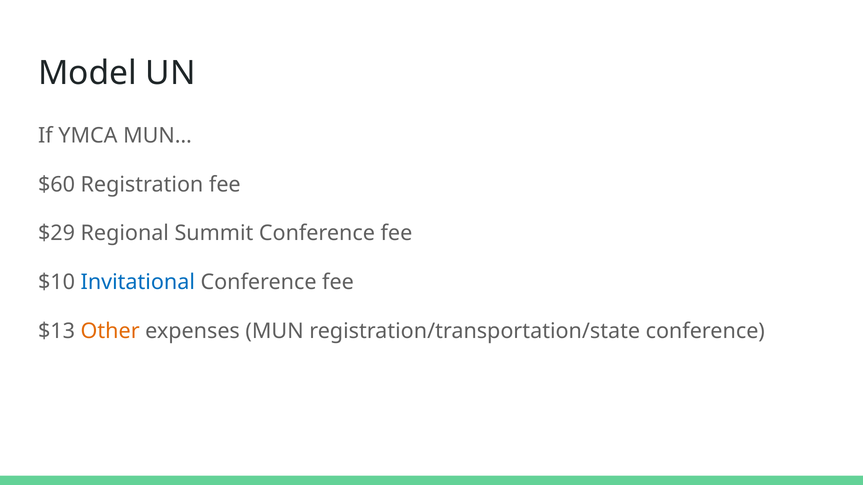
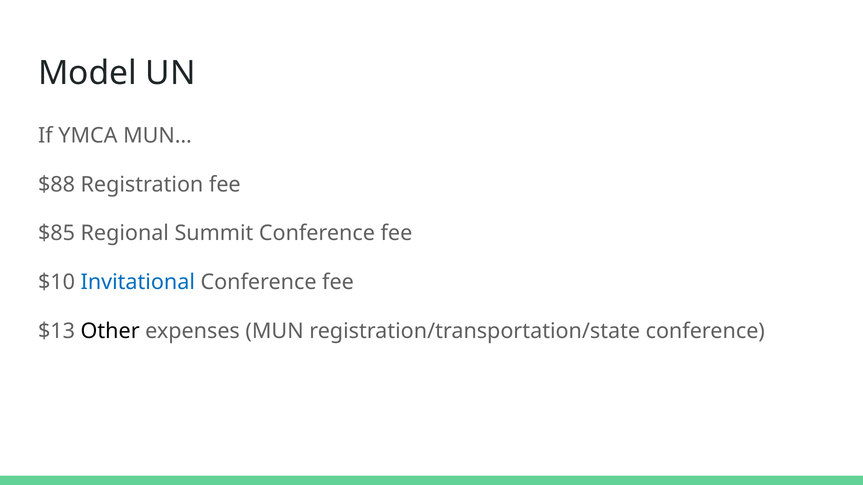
$60: $60 -> $88
$29: $29 -> $85
Other colour: orange -> black
